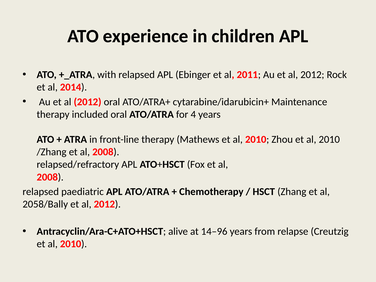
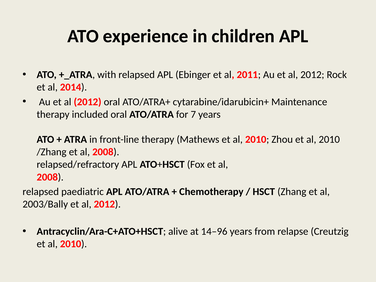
4: 4 -> 7
2058/Bally: 2058/Bally -> 2003/Bally
